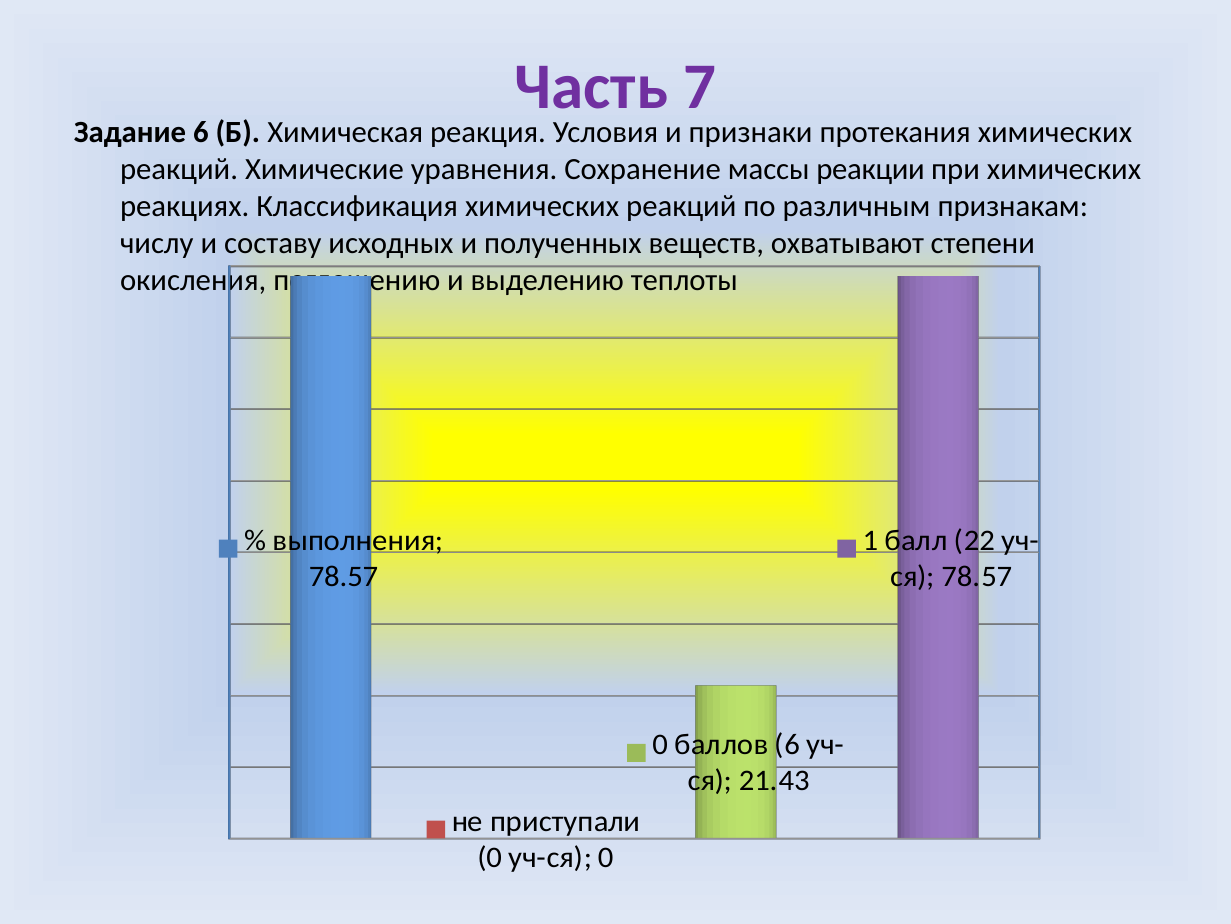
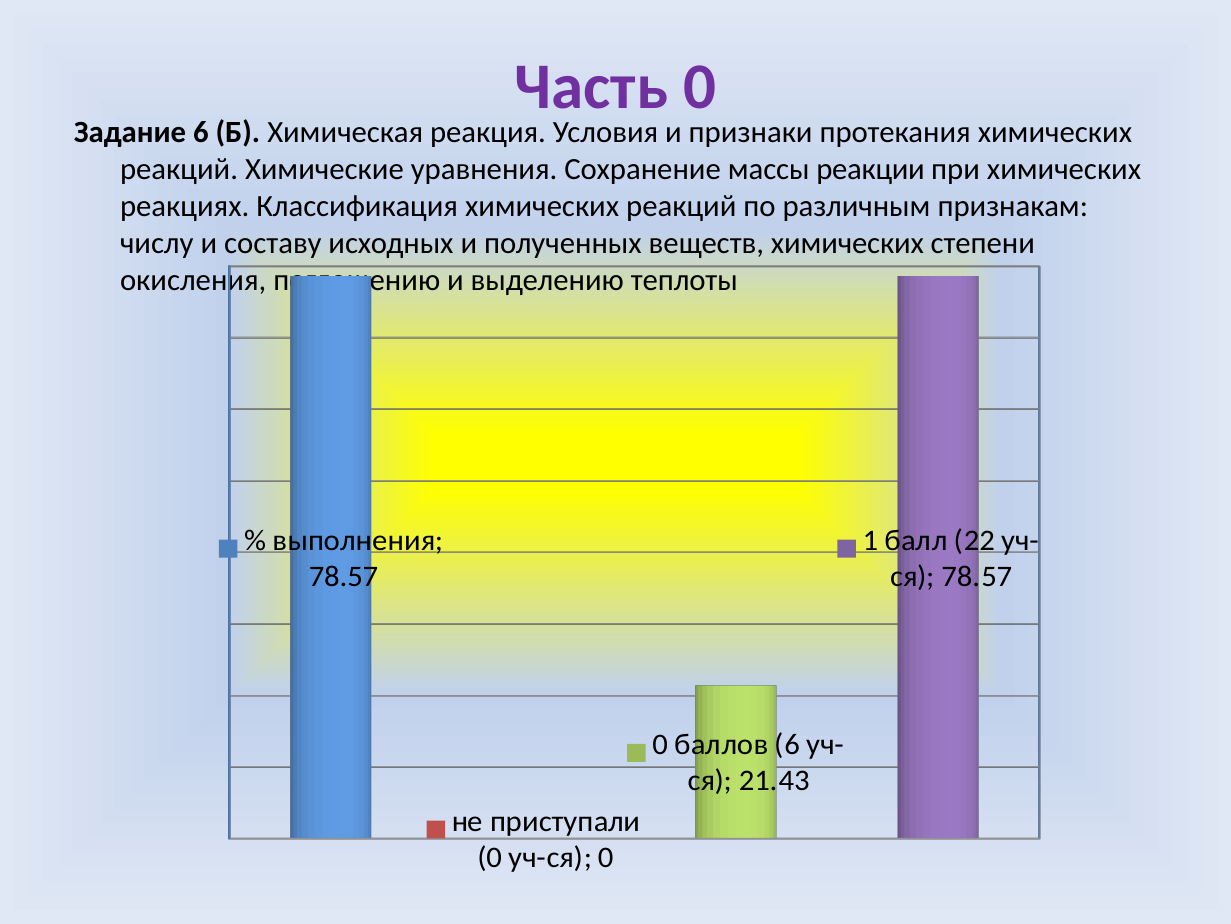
Часть 7: 7 -> 0
веществ охватывают: охватывают -> химических
